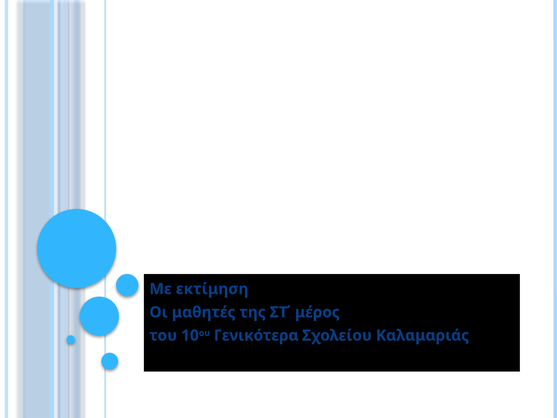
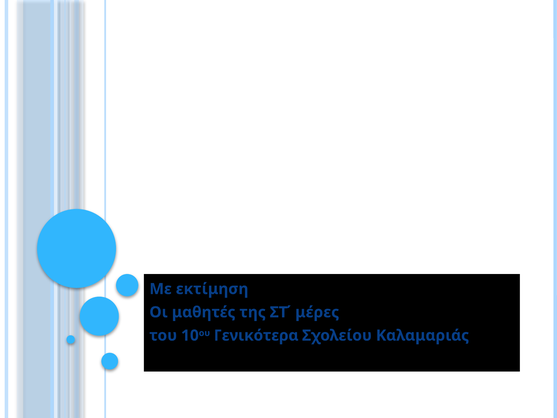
μέρος: μέρος -> μέρες
